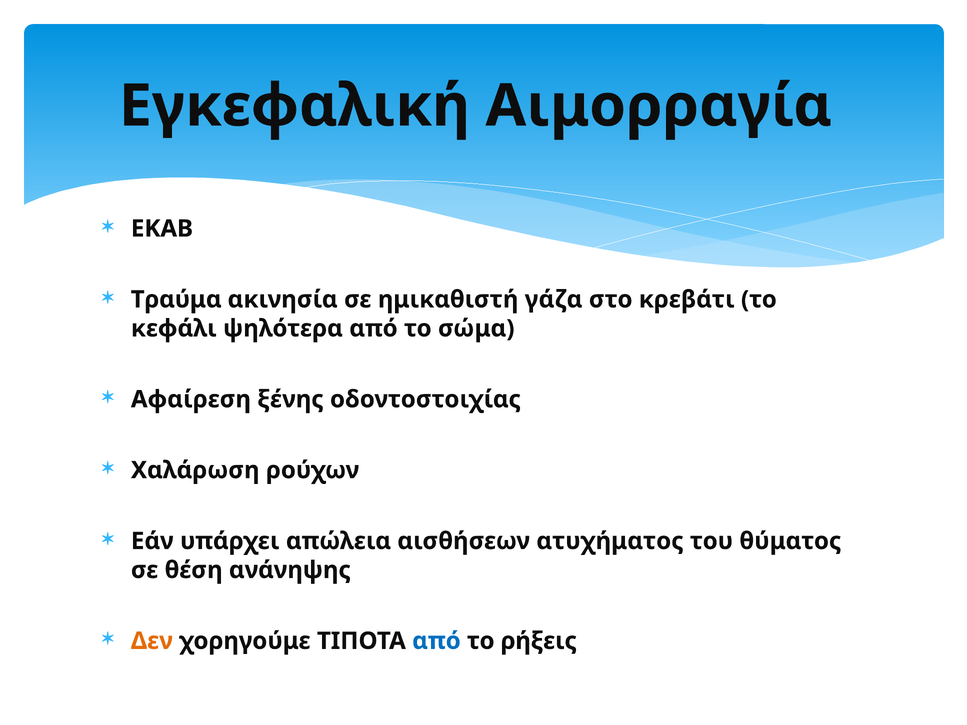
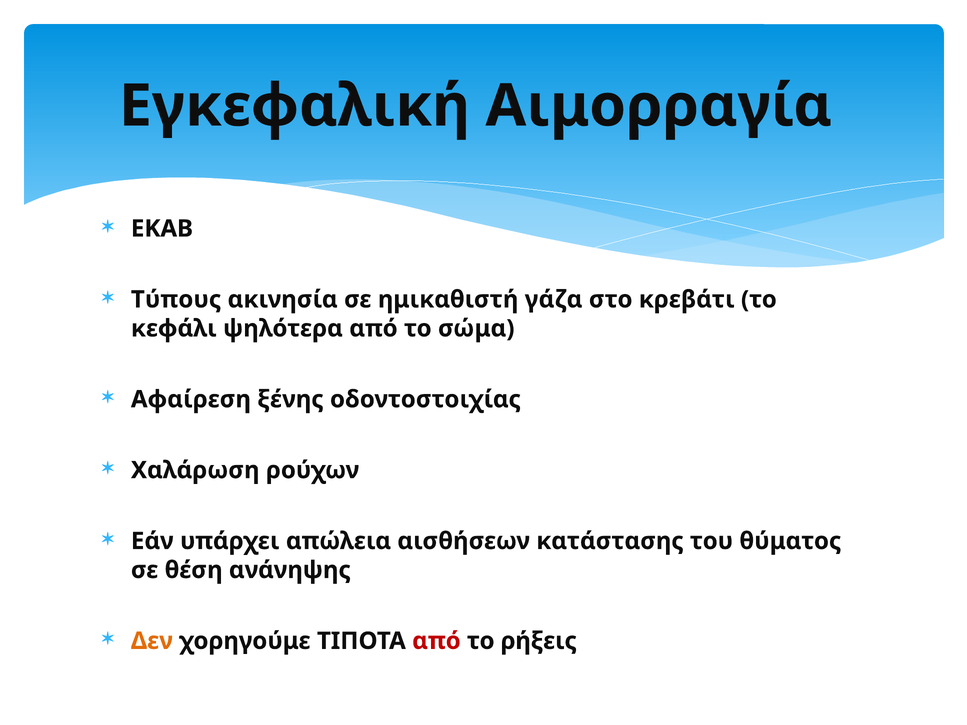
Τραύμα: Τραύμα -> Τύπους
ατυχήματος: ατυχήματος -> κατάστασης
από at (436, 641) colour: blue -> red
